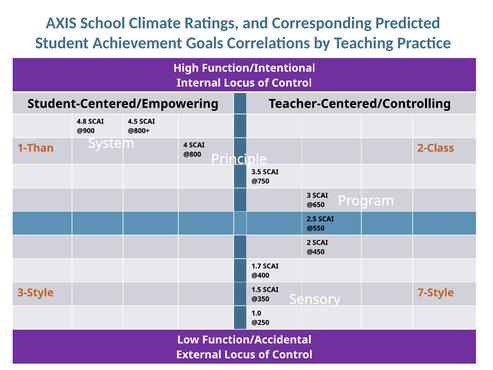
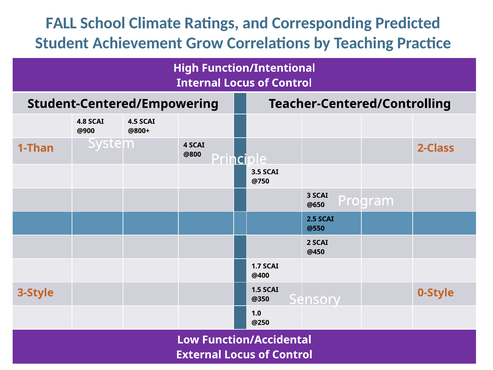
AXIS: AXIS -> FALL
Goals: Goals -> Grow
7-Style: 7-Style -> 0-Style
